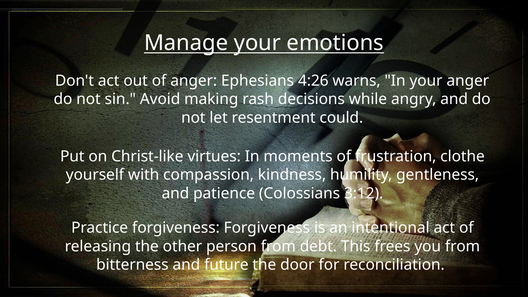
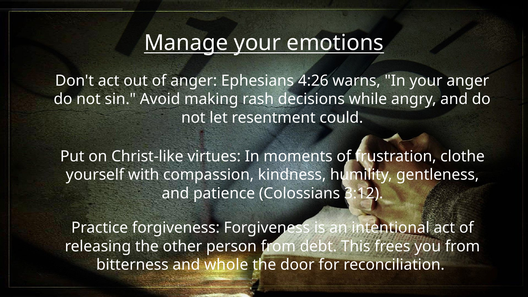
future: future -> whole
